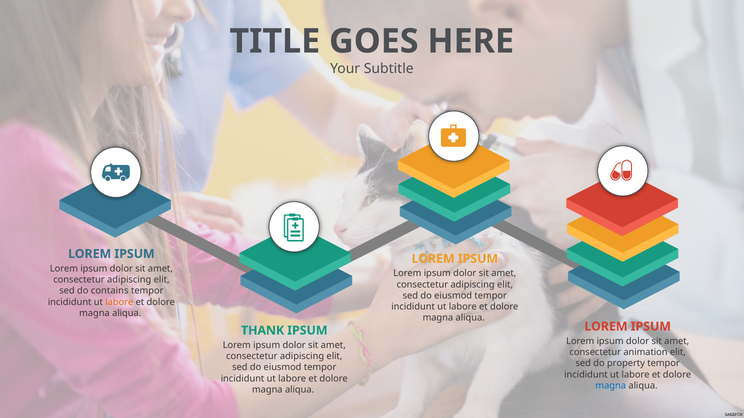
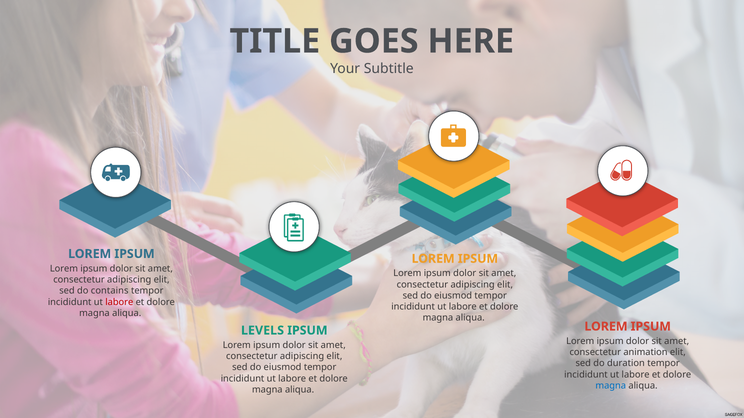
labore at (119, 302) colour: orange -> red
THANK: THANK -> LEVELS
property: property -> duration
